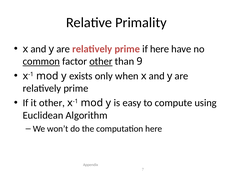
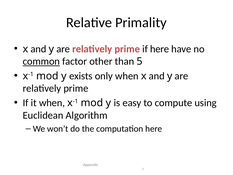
other at (101, 61) underline: present -> none
9: 9 -> 5
it other: other -> when
